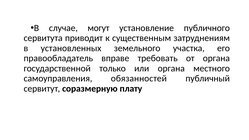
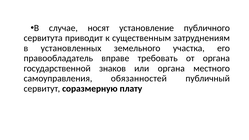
могут: могут -> носят
только: только -> знаков
